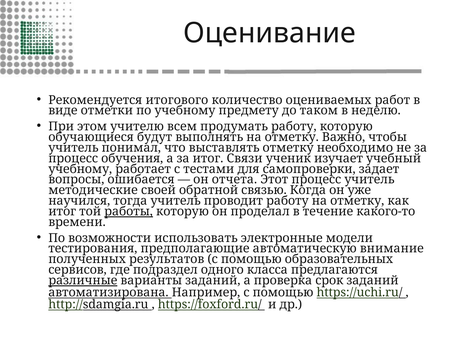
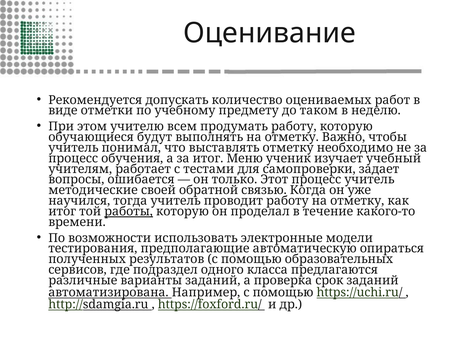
итогового: итогового -> допускать
Связи: Связи -> Меню
учебному at (80, 169): учебному -> учителям
отчета: отчета -> только
внимание: внимание -> опираться
различные underline: present -> none
